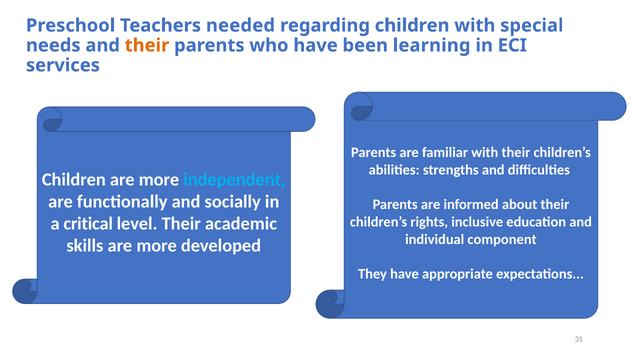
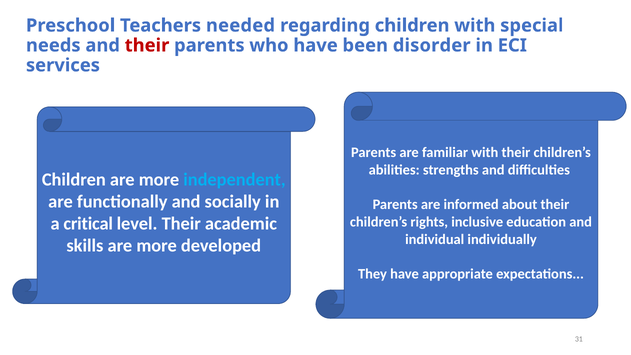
their at (147, 45) colour: orange -> red
learning: learning -> disorder
component: component -> individually
